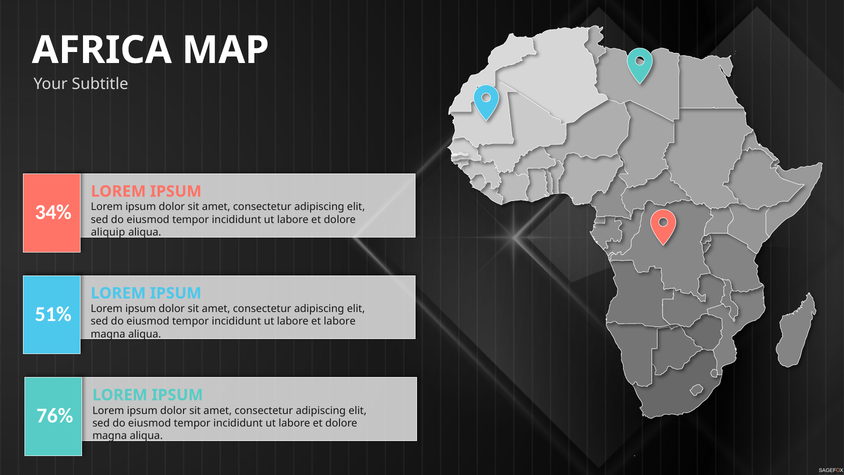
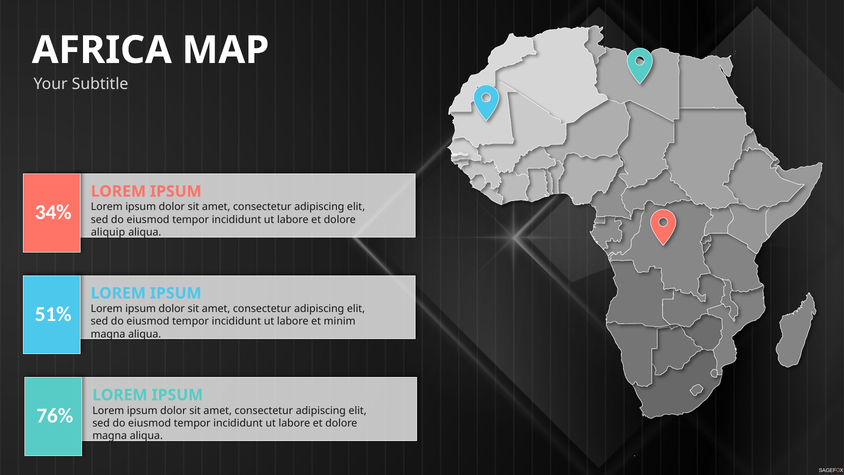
et labore: labore -> minim
